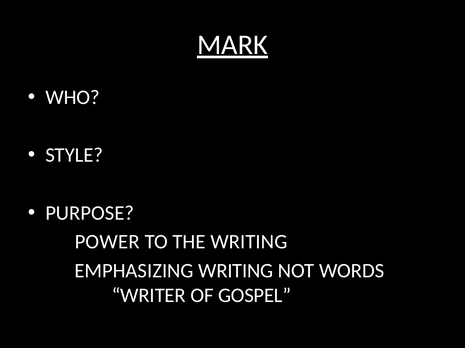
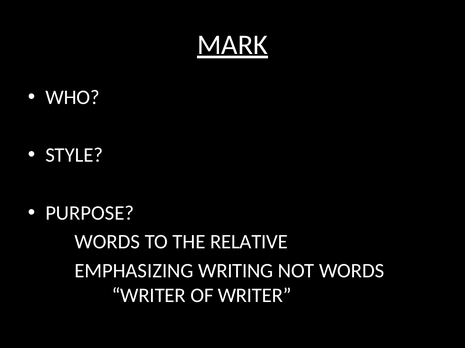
POWER at (107, 242): POWER -> WORDS
THE WRITING: WRITING -> RELATIVE
OF GOSPEL: GOSPEL -> WRITER
